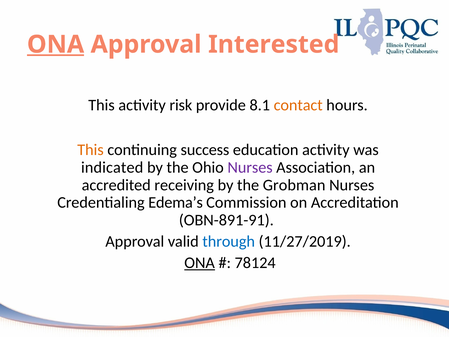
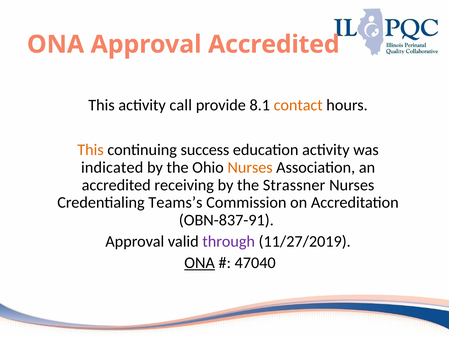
ONA at (56, 44) underline: present -> none
Approval Interested: Interested -> Accredited
risk: risk -> call
Nurses at (250, 167) colour: purple -> orange
Grobman: Grobman -> Strassner
Edema’s: Edema’s -> Teams’s
OBN-891-91: OBN-891-91 -> OBN-837-91
through colour: blue -> purple
78124: 78124 -> 47040
